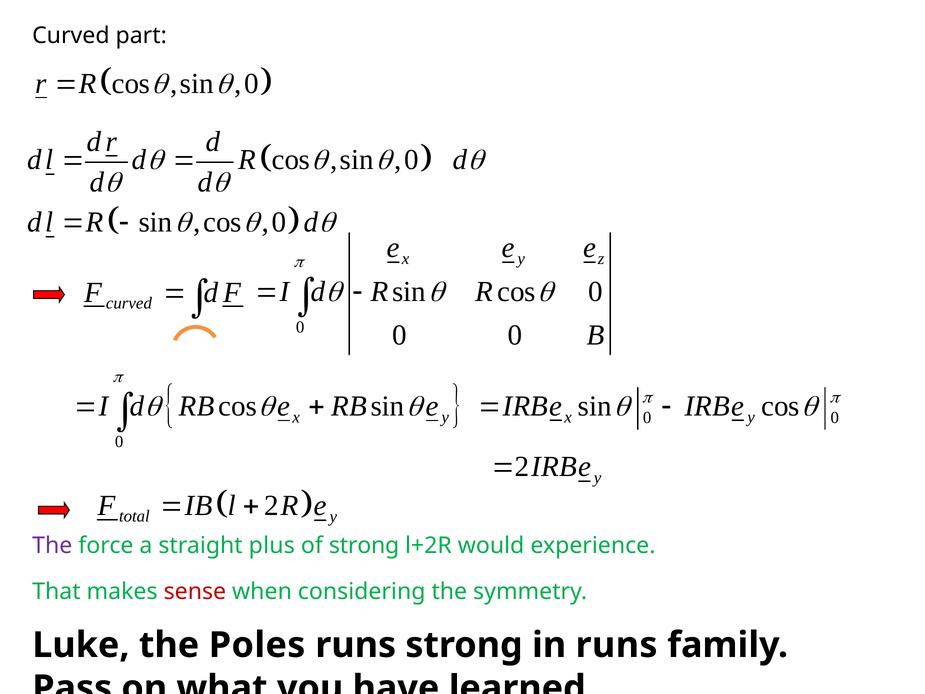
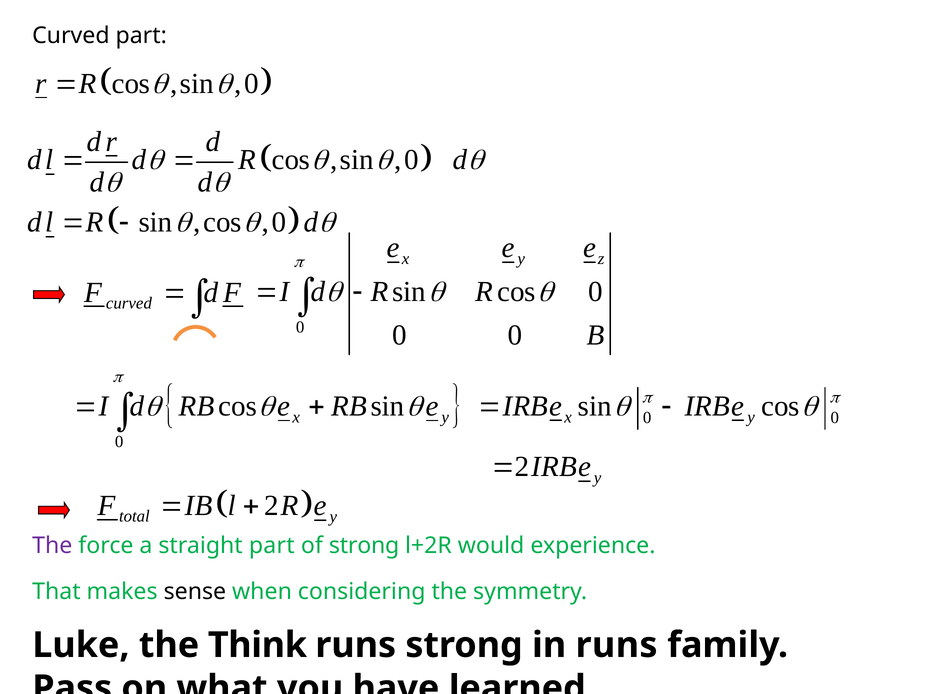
straight plus: plus -> part
sense colour: red -> black
the Poles: Poles -> Think
